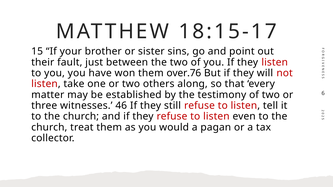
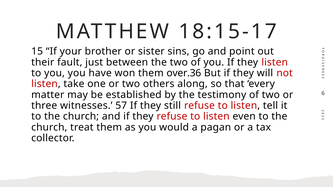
over.76: over.76 -> over.36
46: 46 -> 57
